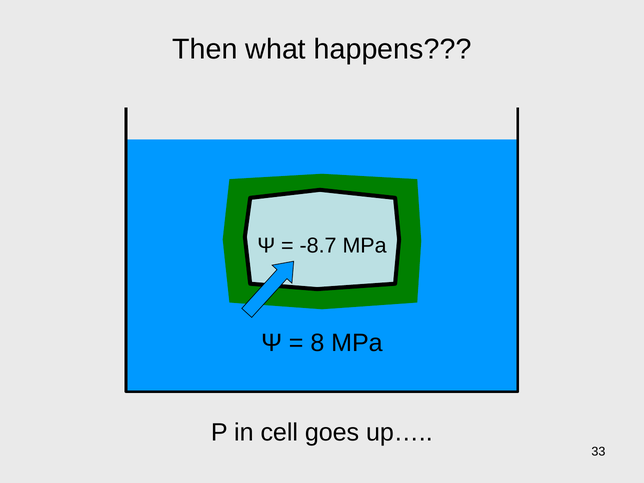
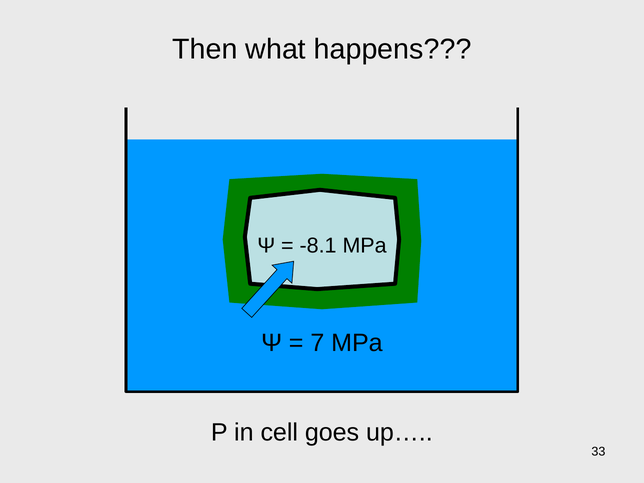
-8.7: -8.7 -> -8.1
8: 8 -> 7
